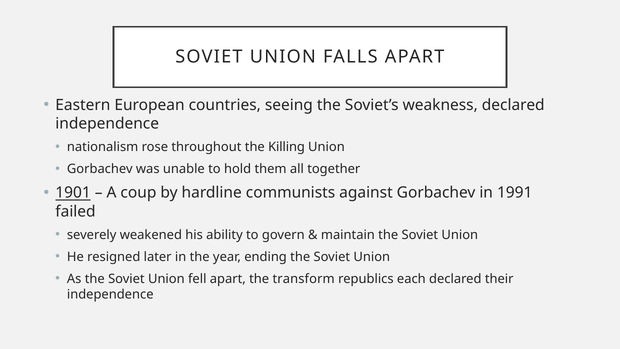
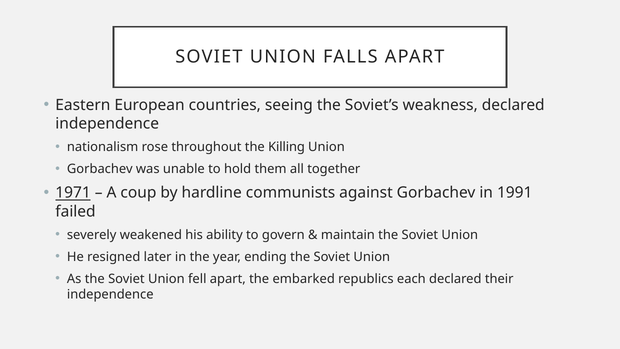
1901: 1901 -> 1971
transform: transform -> embarked
